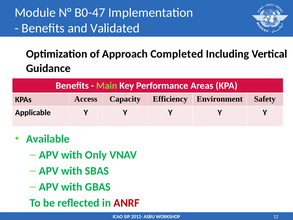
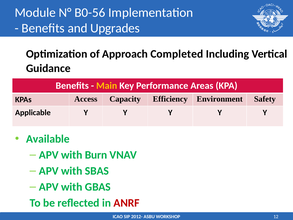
B0-47: B0-47 -> B0-56
Validated: Validated -> Upgrades
Main colour: light green -> yellow
Only: Only -> Burn
